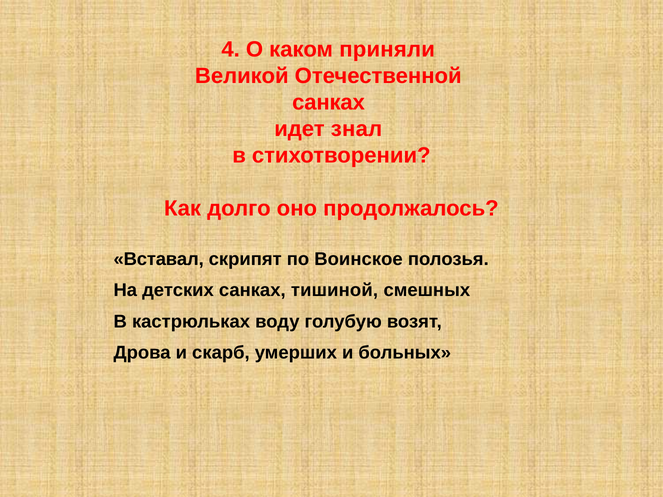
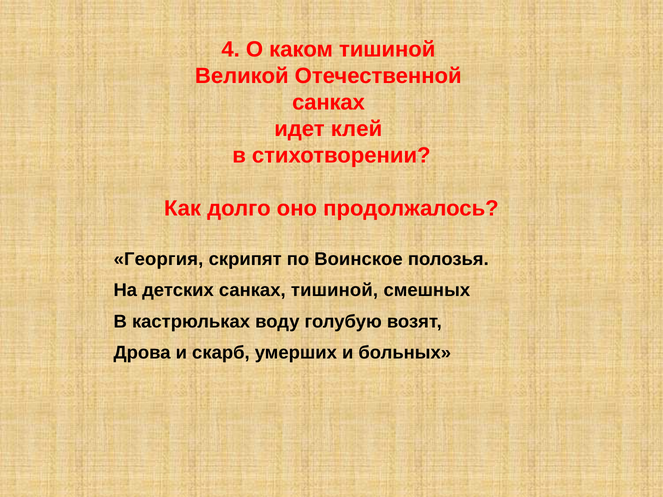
каком приняли: приняли -> тишиной
знал: знал -> клей
Вставал: Вставал -> Георгия
